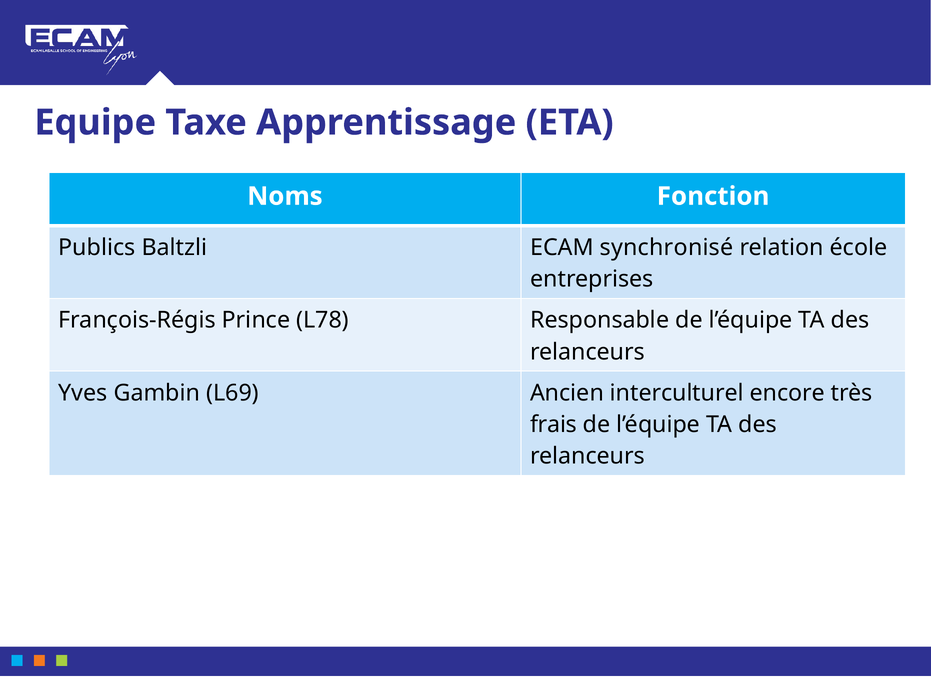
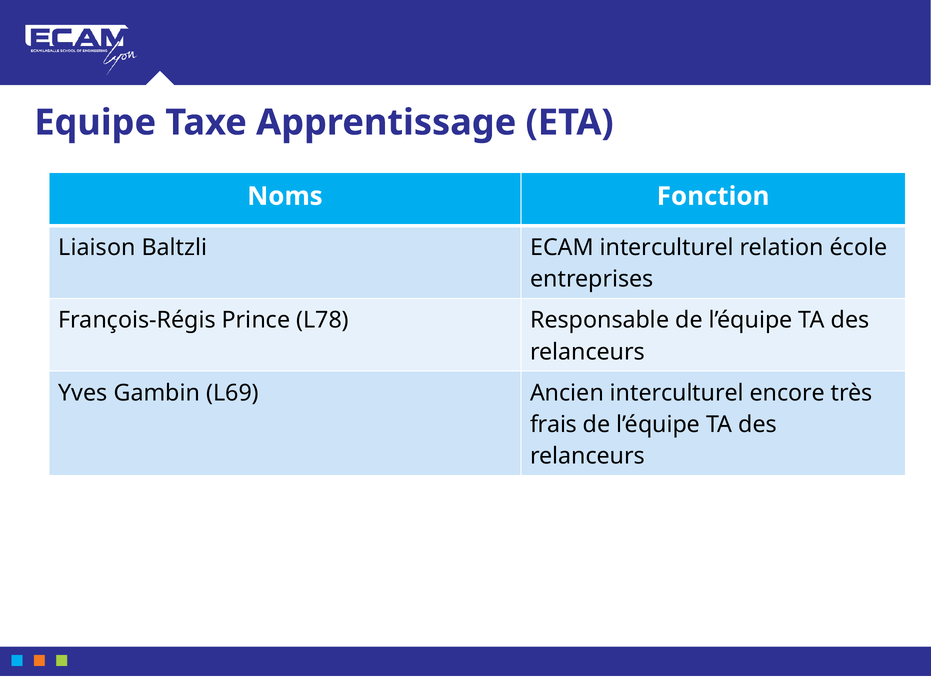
Publics: Publics -> Liaison
ECAM synchronisé: synchronisé -> interculturel
